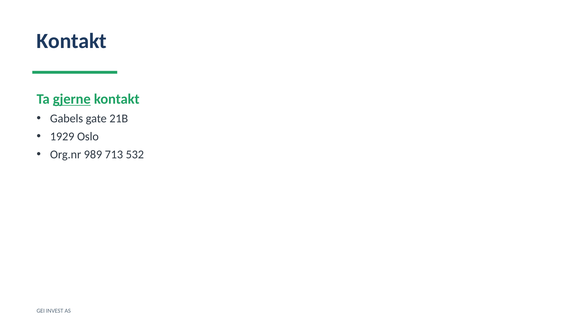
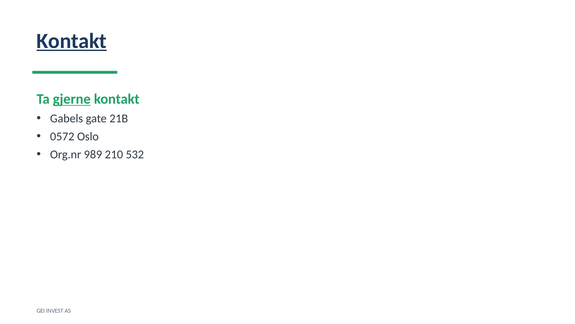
Kontakt at (72, 41) underline: none -> present
1929: 1929 -> 0572
713: 713 -> 210
